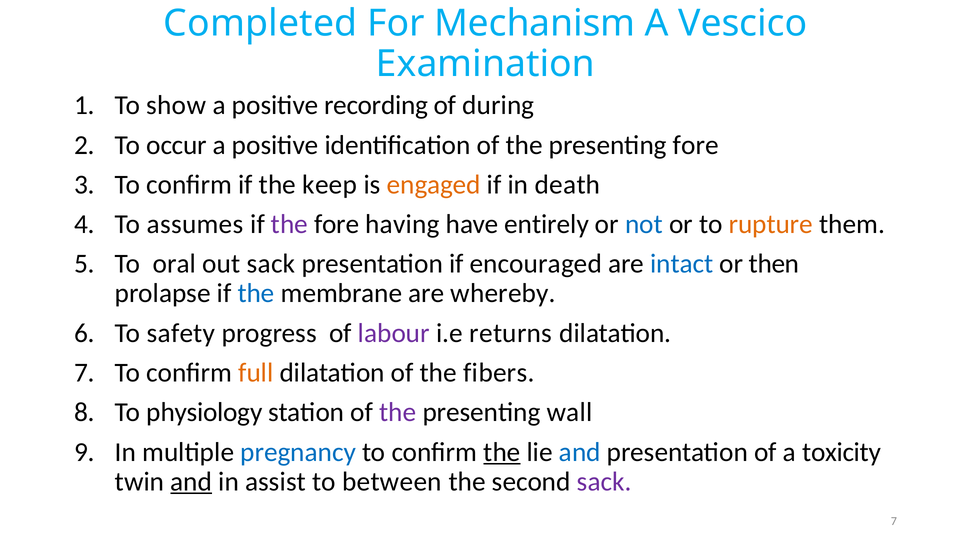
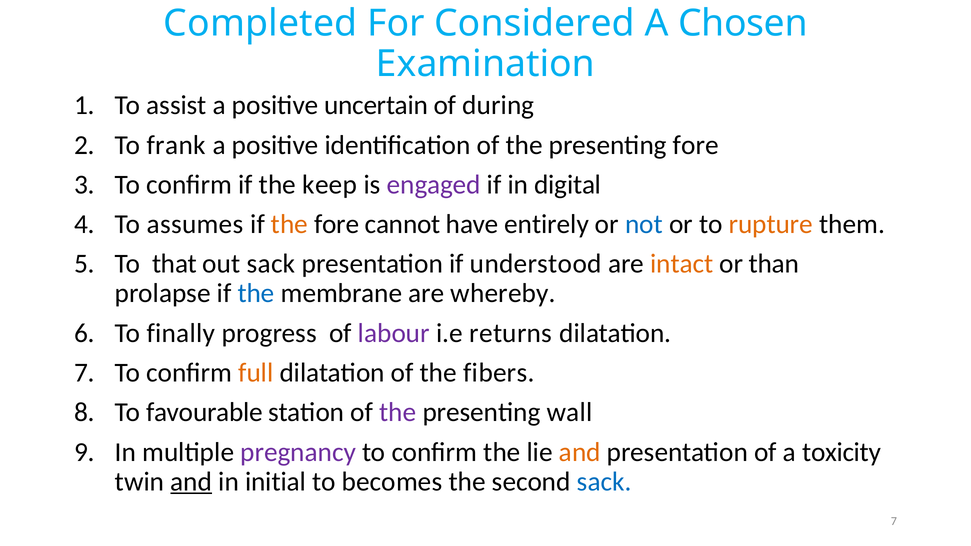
Mechanism: Mechanism -> Considered
Vescico: Vescico -> Chosen
show: show -> assist
recording: recording -> uncertain
occur: occur -> frank
engaged colour: orange -> purple
death: death -> digital
the at (290, 224) colour: purple -> orange
having: having -> cannot
oral: oral -> that
encouraged: encouraged -> understood
intact colour: blue -> orange
then: then -> than
safety: safety -> finally
physiology: physiology -> favourable
pregnancy colour: blue -> purple
the at (502, 452) underline: present -> none
and at (580, 452) colour: blue -> orange
assist: assist -> initial
between: between -> becomes
sack at (604, 482) colour: purple -> blue
